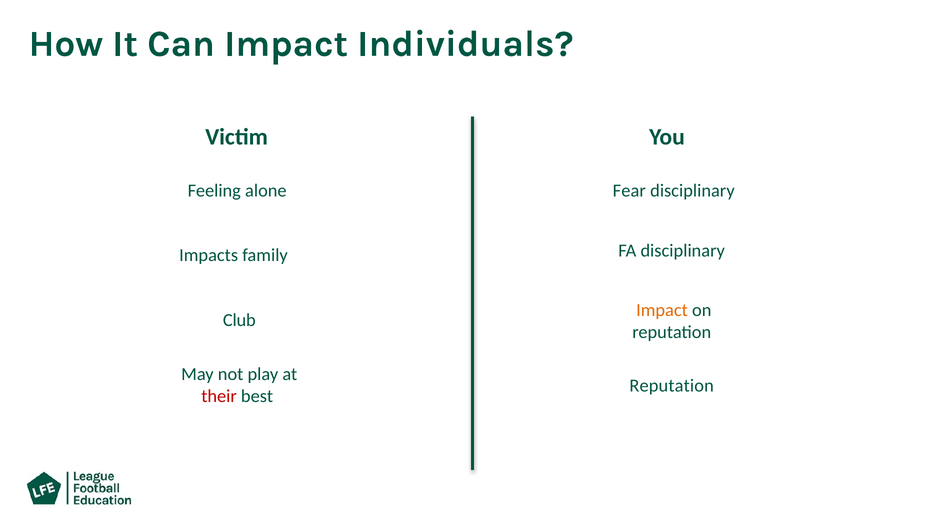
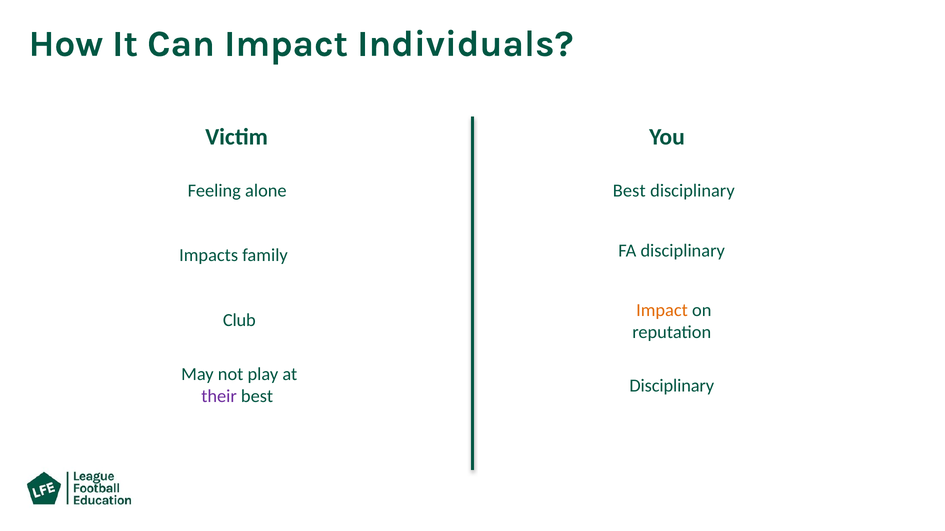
alone Fear: Fear -> Best
Reputation at (672, 386): Reputation -> Disciplinary
their colour: red -> purple
